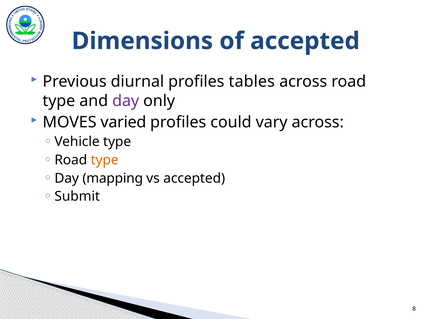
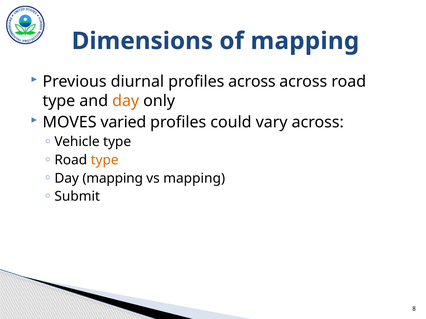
of accepted: accepted -> mapping
profiles tables: tables -> across
day at (126, 101) colour: purple -> orange
vs accepted: accepted -> mapping
